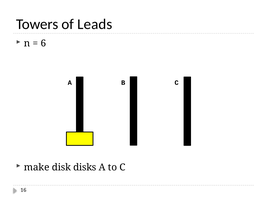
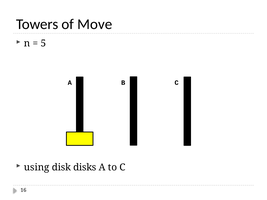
Leads: Leads -> Move
6: 6 -> 5
make: make -> using
